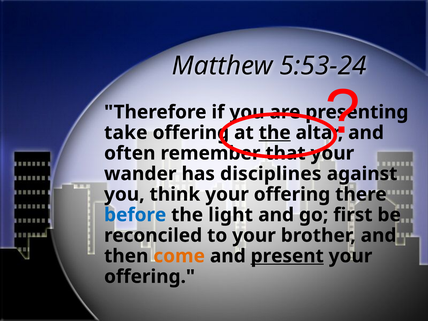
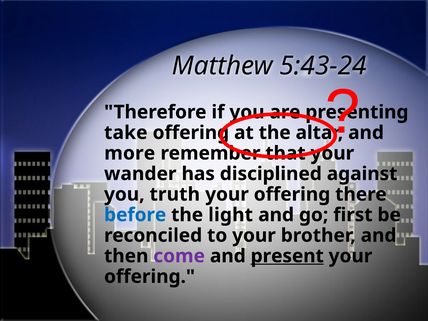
5:53-24: 5:53-24 -> 5:43-24
the at (275, 133) underline: present -> none
often: often -> more
disciplines: disciplines -> disciplined
think: think -> truth
come colour: orange -> purple
